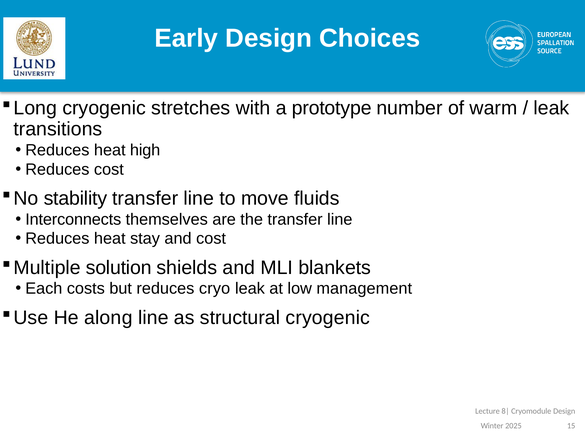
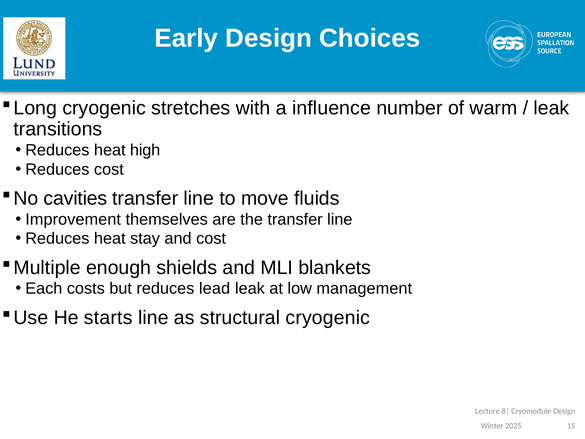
prototype: prototype -> influence
stability: stability -> cavities
Interconnects: Interconnects -> Improvement
solution: solution -> enough
cryo: cryo -> lead
along: along -> starts
